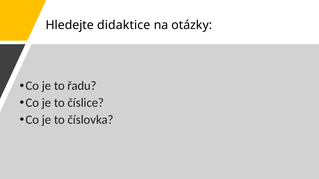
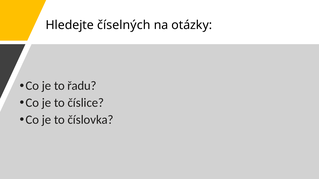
didaktice: didaktice -> číselných
